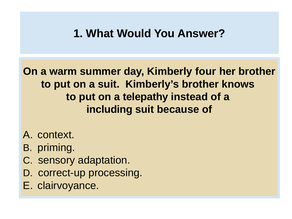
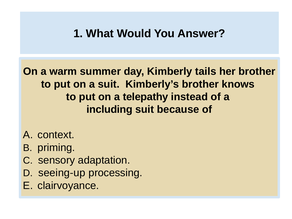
four: four -> tails
correct-up: correct-up -> seeing-up
